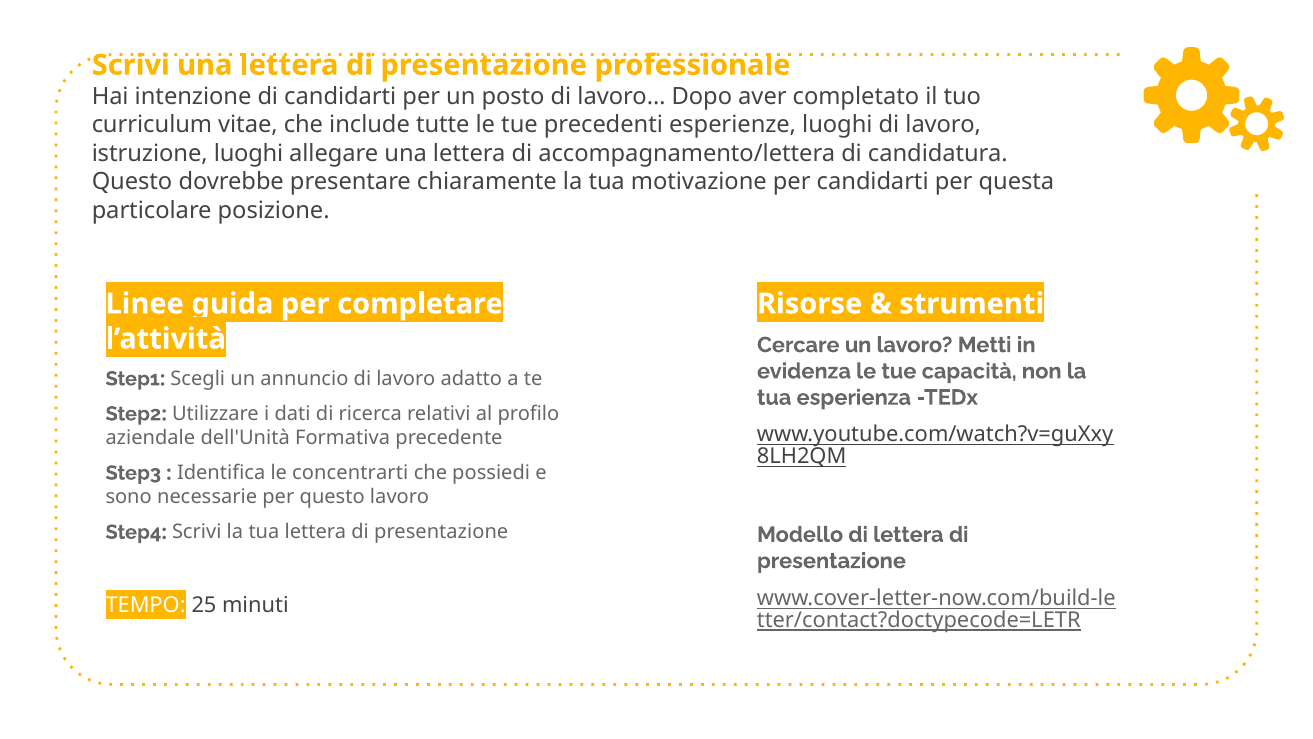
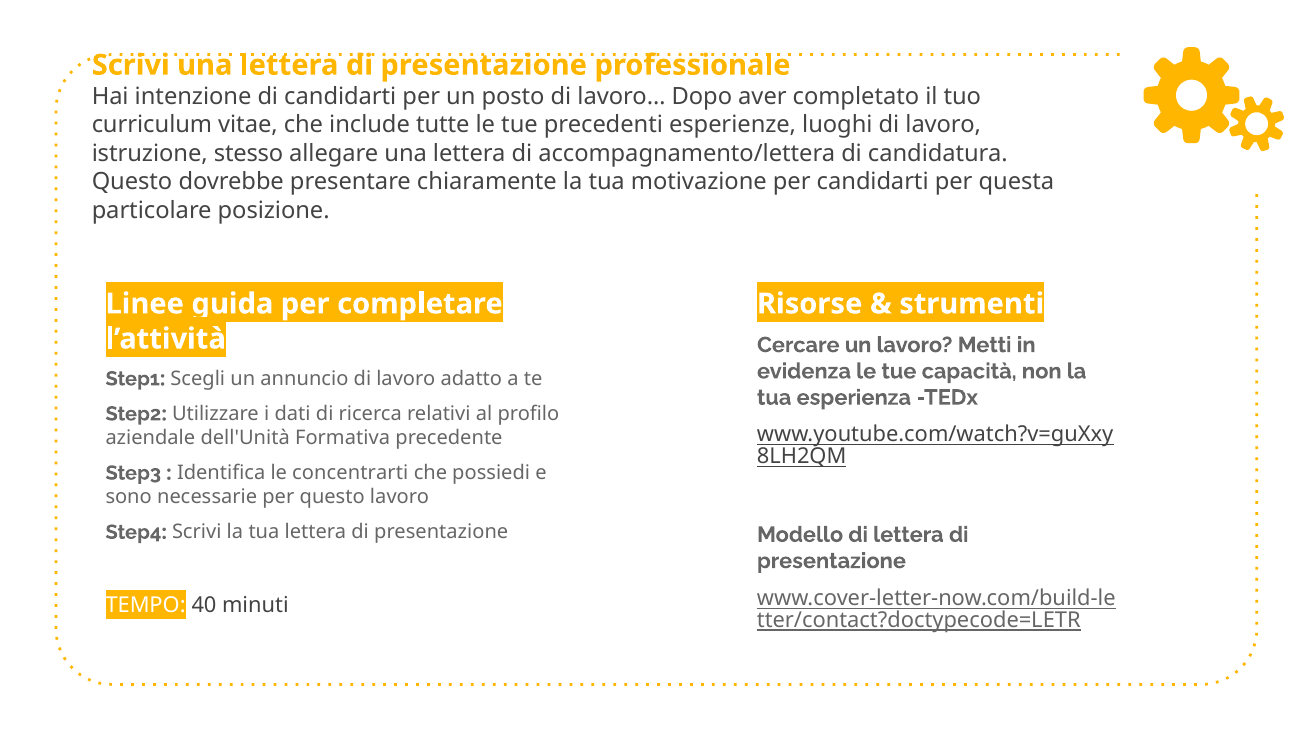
istruzione luoghi: luoghi -> stesso
25: 25 -> 40
